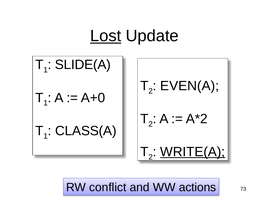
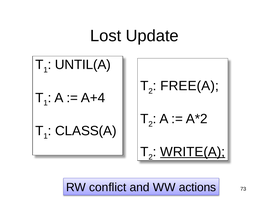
Lost underline: present -> none
SLIDE(A: SLIDE(A -> UNTIL(A
EVEN(A: EVEN(A -> FREE(A
A+0: A+0 -> A+4
